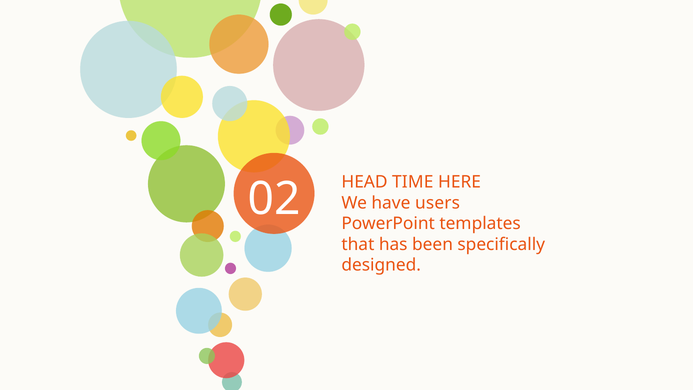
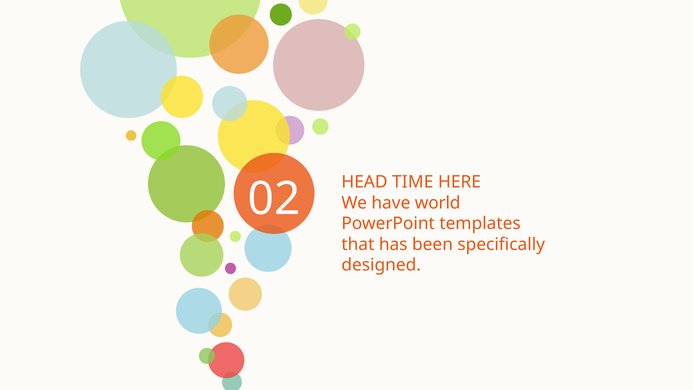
users: users -> world
